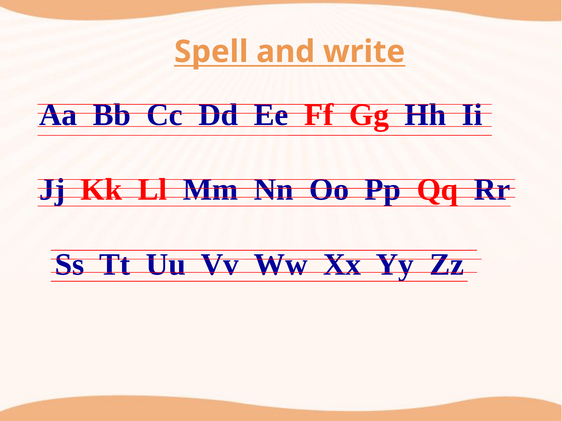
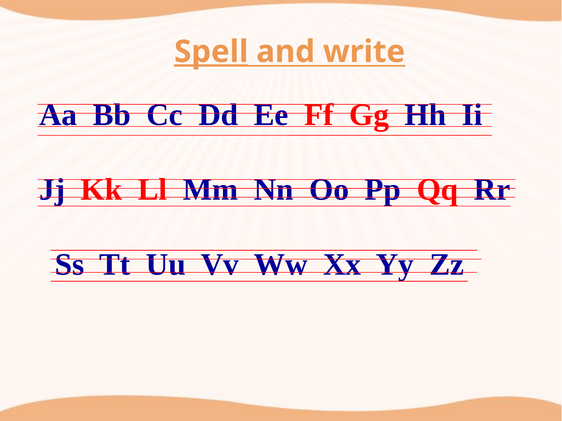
Spell underline: none -> present
